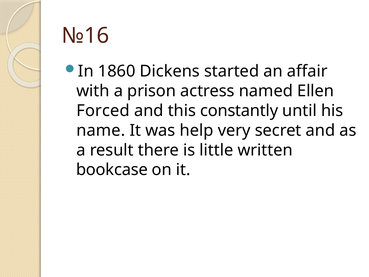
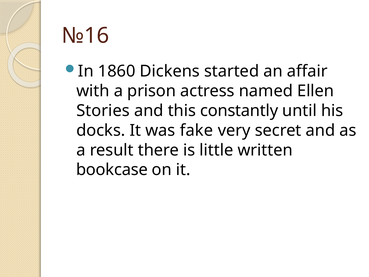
Forced: Forced -> Stories
name: name -> docks
help: help -> fake
